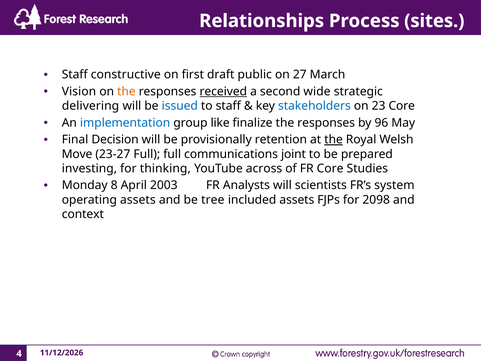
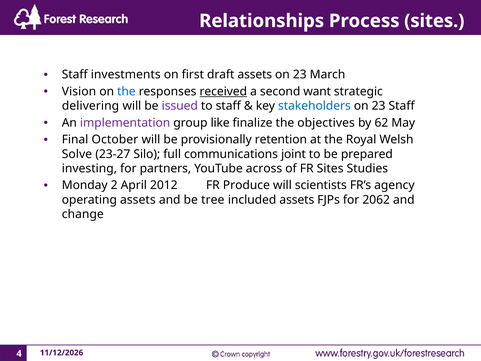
constructive: constructive -> investments
draft public: public -> assets
27 at (300, 75): 27 -> 23
the at (126, 91) colour: orange -> blue
wide: wide -> want
issued colour: blue -> purple
23 Core: Core -> Staff
implementation colour: blue -> purple
finalize the responses: responses -> objectives
96: 96 -> 62
Decision: Decision -> October
the at (334, 140) underline: present -> none
Move: Move -> Solve
23-27 Full: Full -> Silo
thinking: thinking -> partners
FR Core: Core -> Sites
8: 8 -> 2
2003: 2003 -> 2012
Analysts: Analysts -> Produce
system: system -> agency
2098: 2098 -> 2062
context: context -> change
